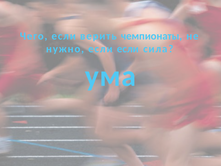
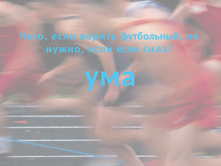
чемпионаты: чемпионаты -> футбольный
